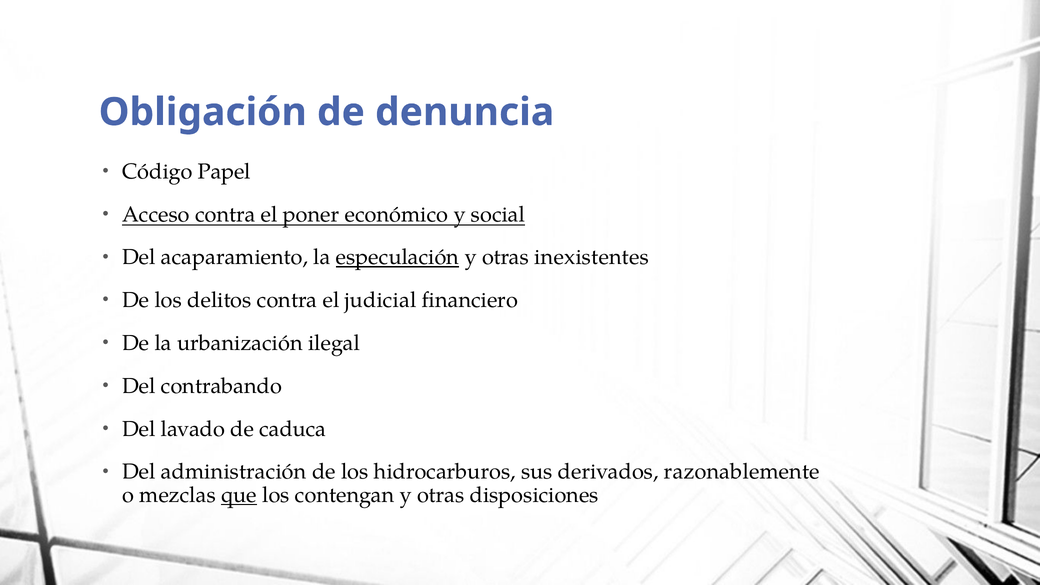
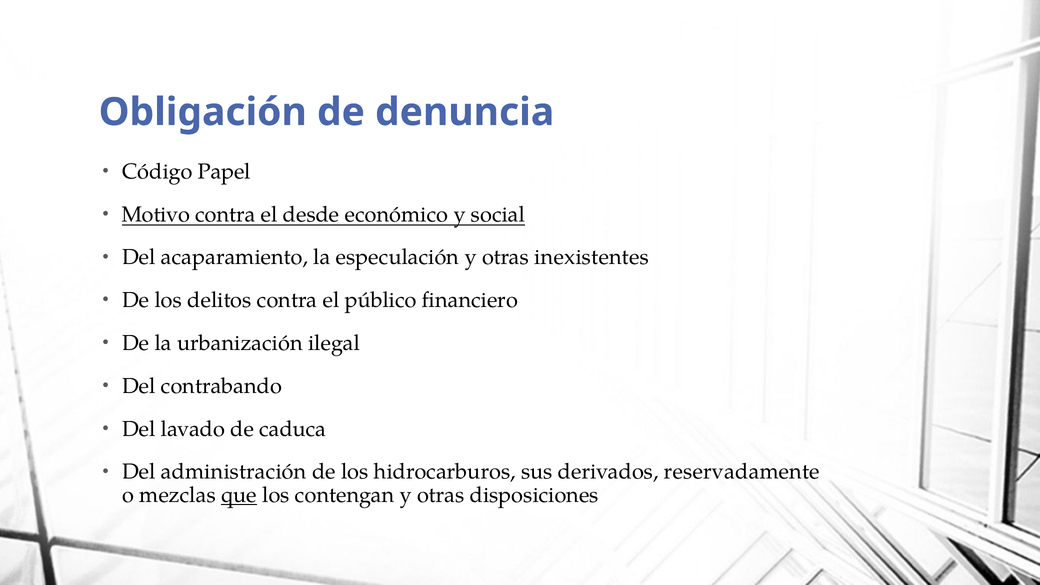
Acceso: Acceso -> Motivo
poner: poner -> desde
especulación underline: present -> none
judicial: judicial -> público
razonablemente: razonablemente -> reservadamente
